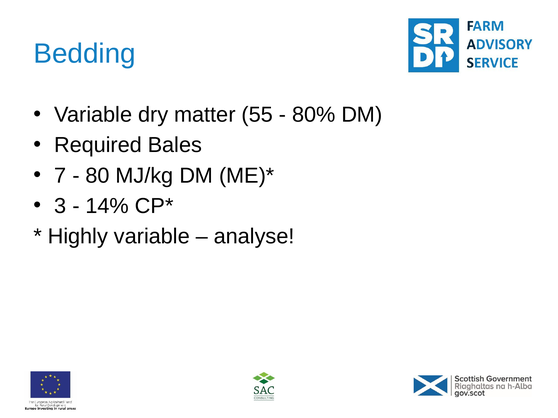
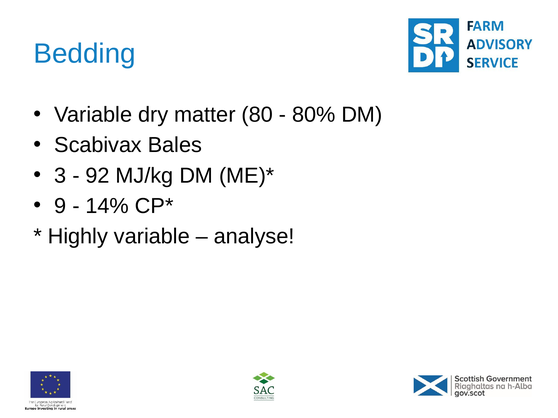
55: 55 -> 80
Required: Required -> Scabivax
7: 7 -> 3
80: 80 -> 92
3: 3 -> 9
